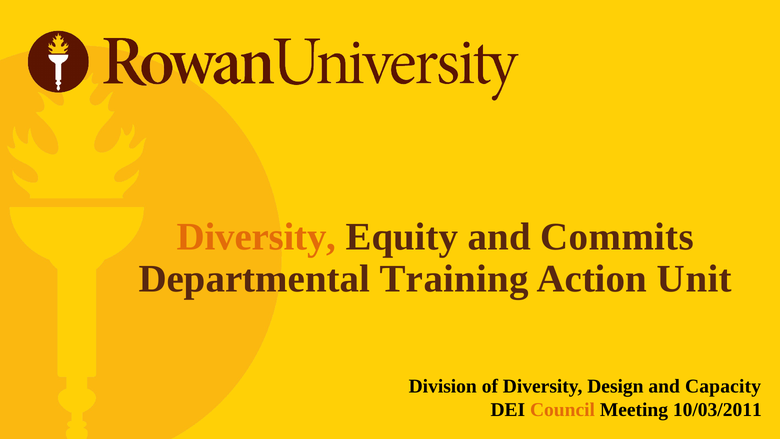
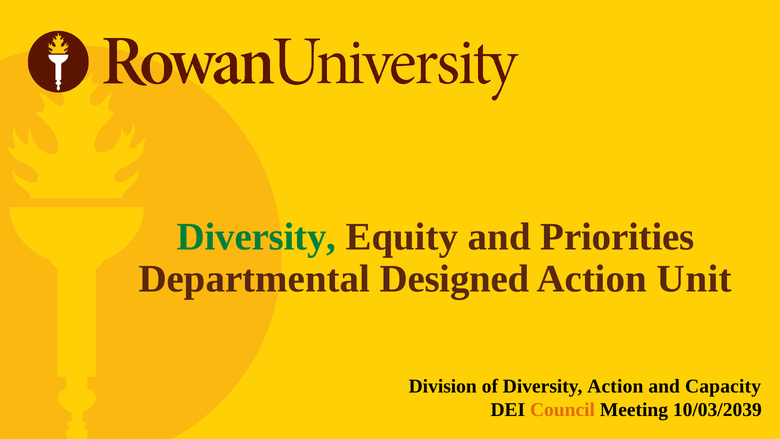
Diversity at (256, 237) colour: orange -> green
Commits: Commits -> Priorities
Training: Training -> Designed
Diversity Design: Design -> Action
10/03/2011: 10/03/2011 -> 10/03/2039
